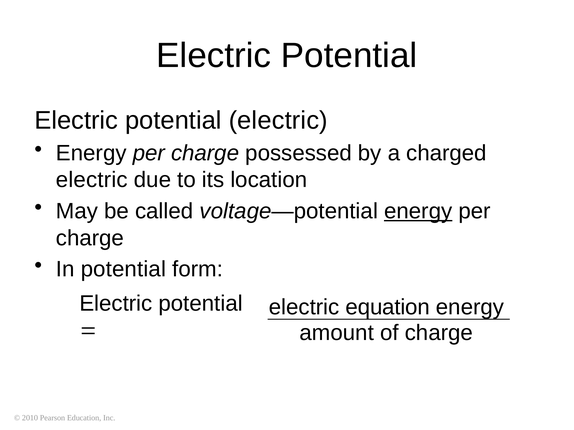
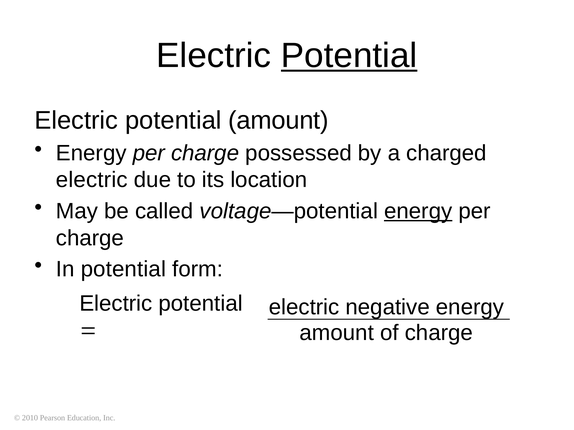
Potential at (349, 56) underline: none -> present
electric at (278, 120): electric -> amount
equation: equation -> negative
